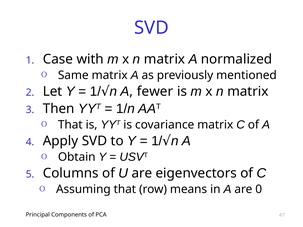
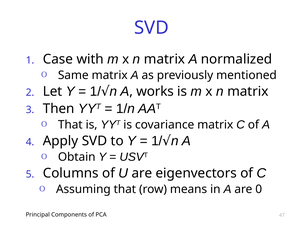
fewer: fewer -> works
